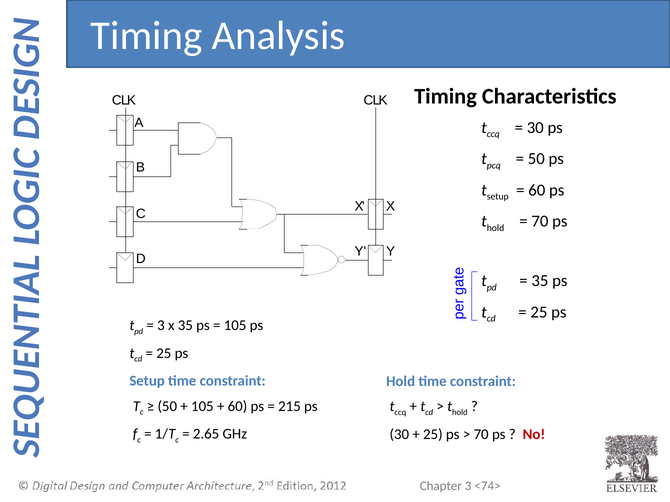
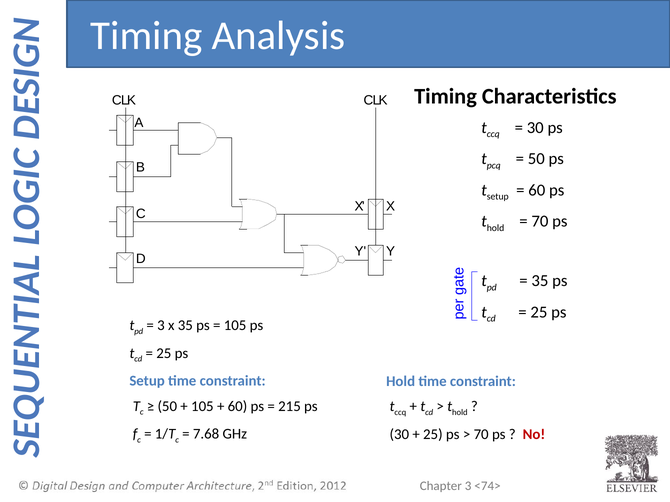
2.65: 2.65 -> 7.68
